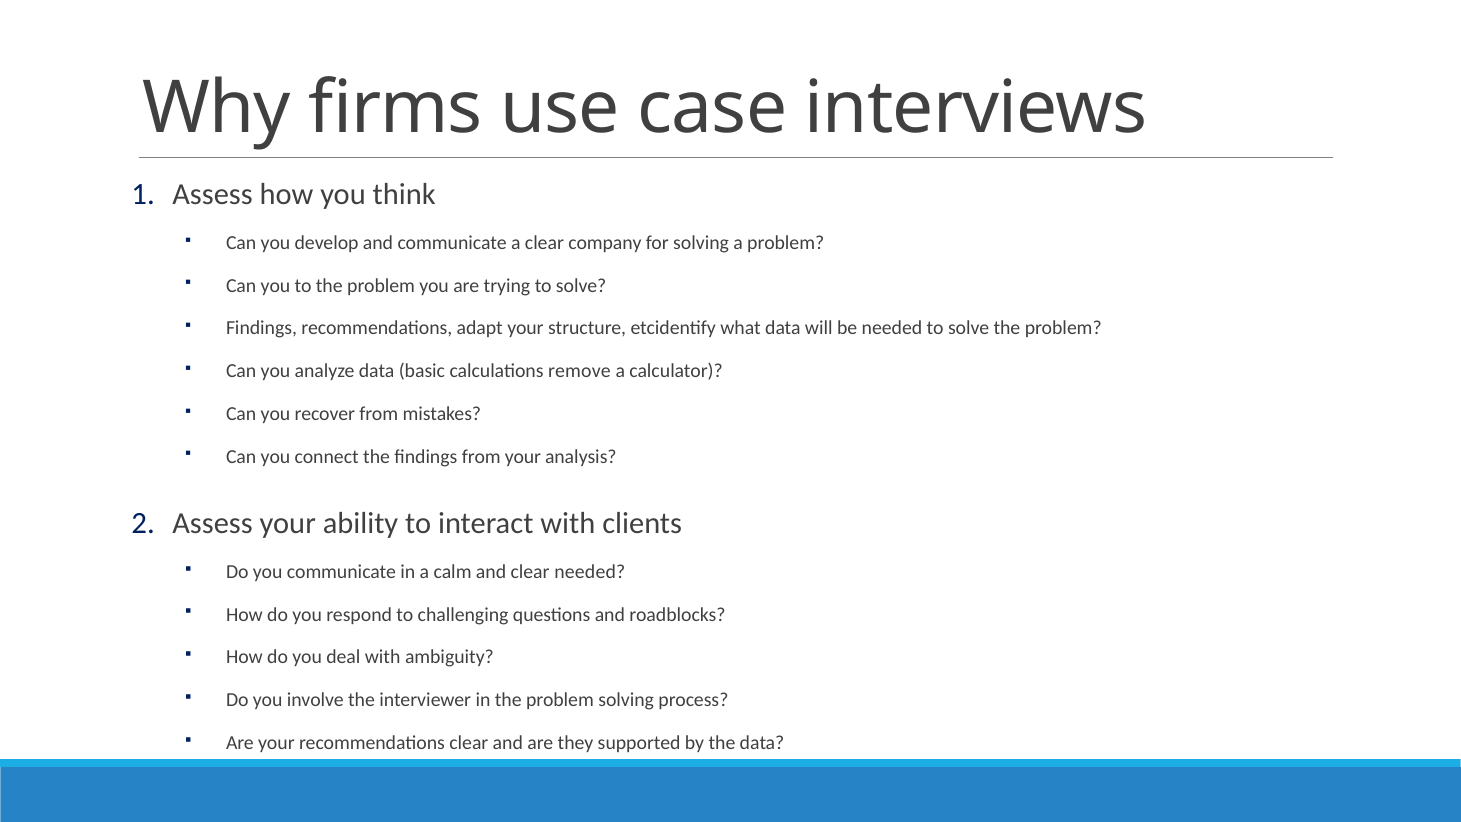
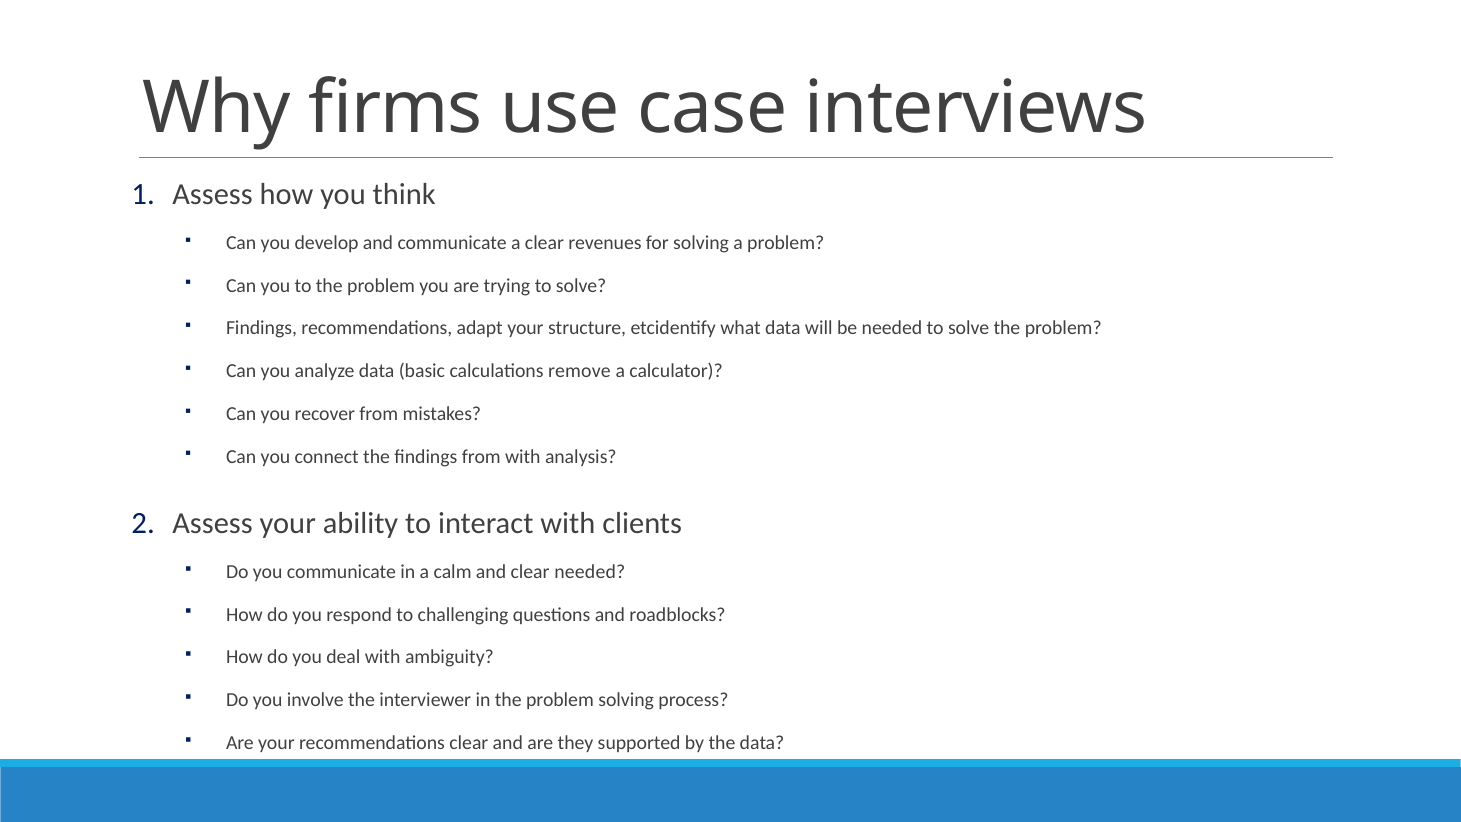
company: company -> revenues
from your: your -> with
